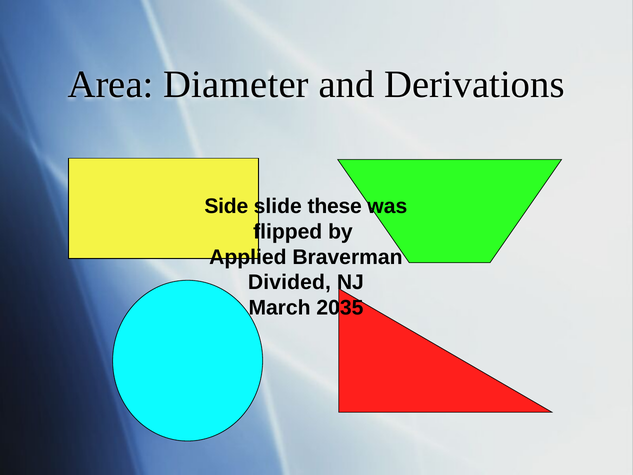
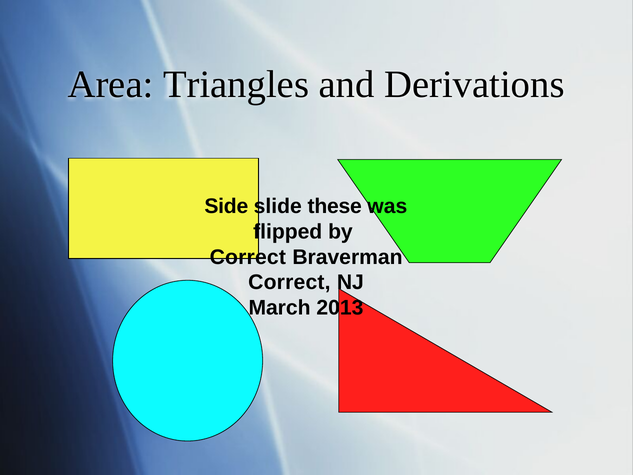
Diameter: Diameter -> Triangles
Applied at (248, 257): Applied -> Correct
Divided at (289, 282): Divided -> Correct
2035: 2035 -> 2013
